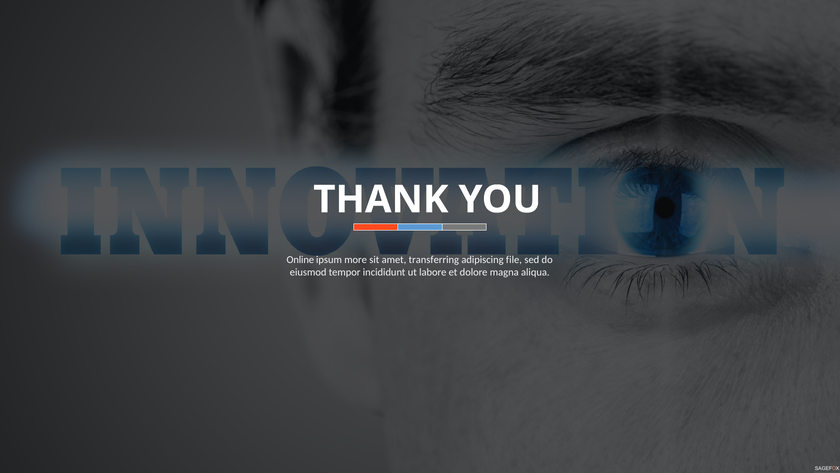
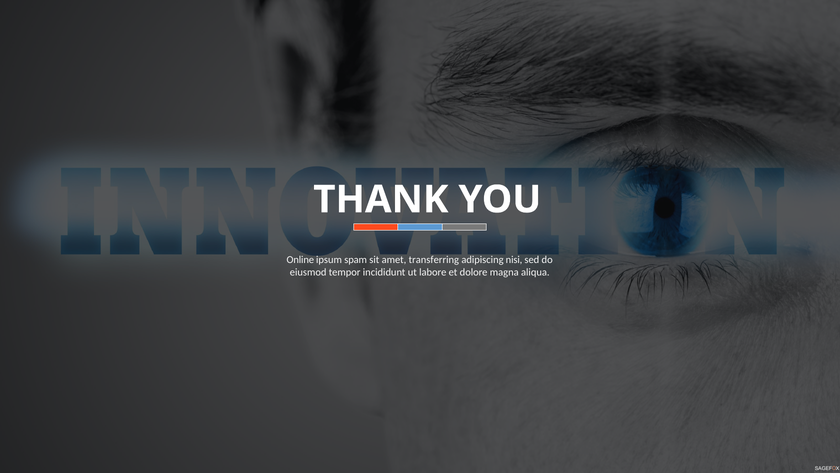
more: more -> spam
file: file -> nisi
